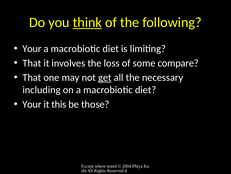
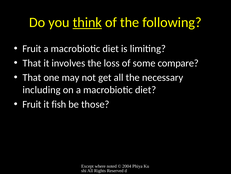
Your at (32, 48): Your -> Fruit
get underline: present -> none
Your at (32, 104): Your -> Fruit
this: this -> fish
